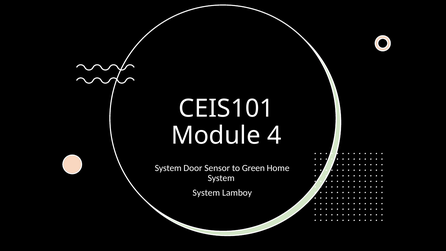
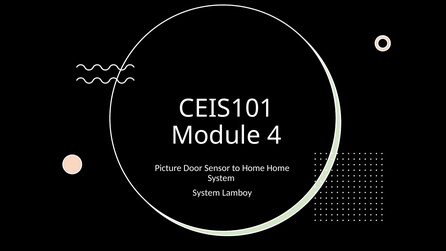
System at (168, 168): System -> Picture
to Green: Green -> Home
